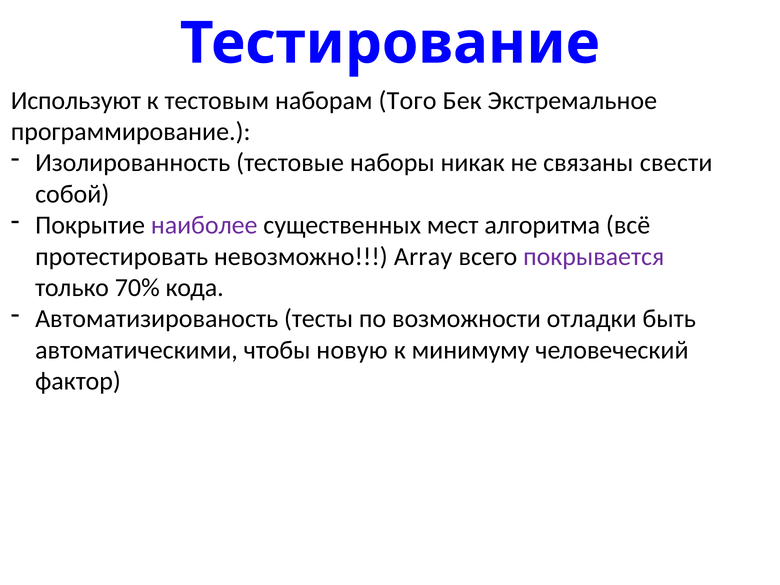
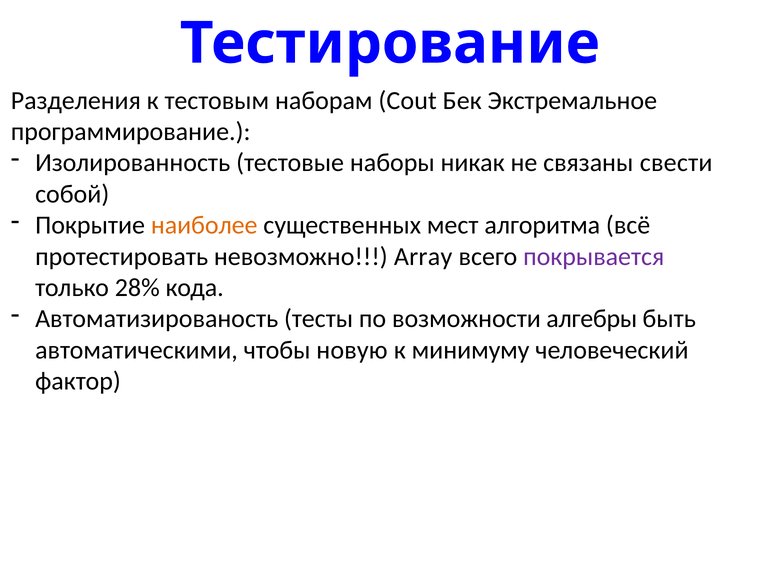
Используют: Используют -> Разделения
Того: Того -> Cout
наиболее colour: purple -> orange
70%: 70% -> 28%
отладки: отладки -> алгебры
